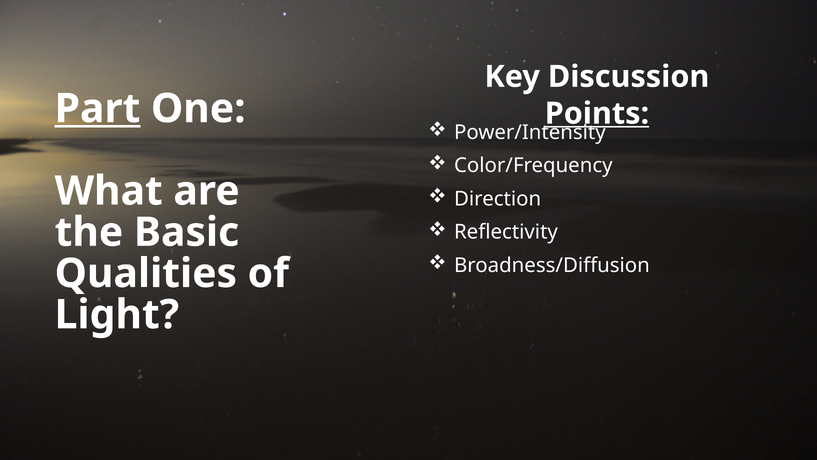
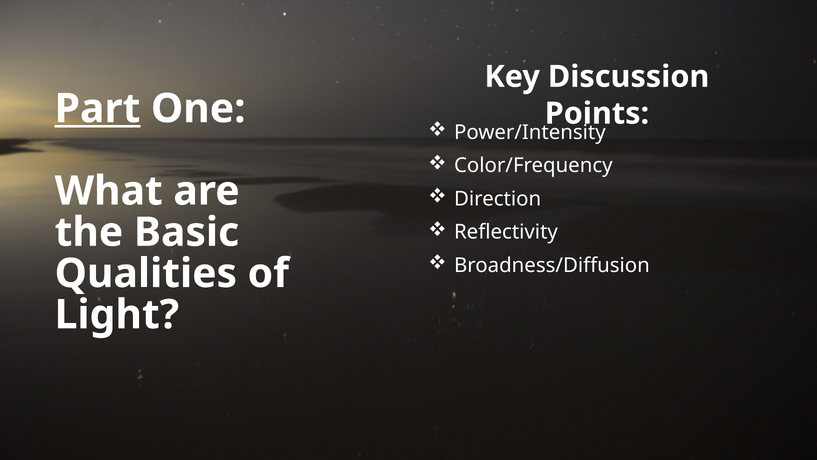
Points underline: present -> none
